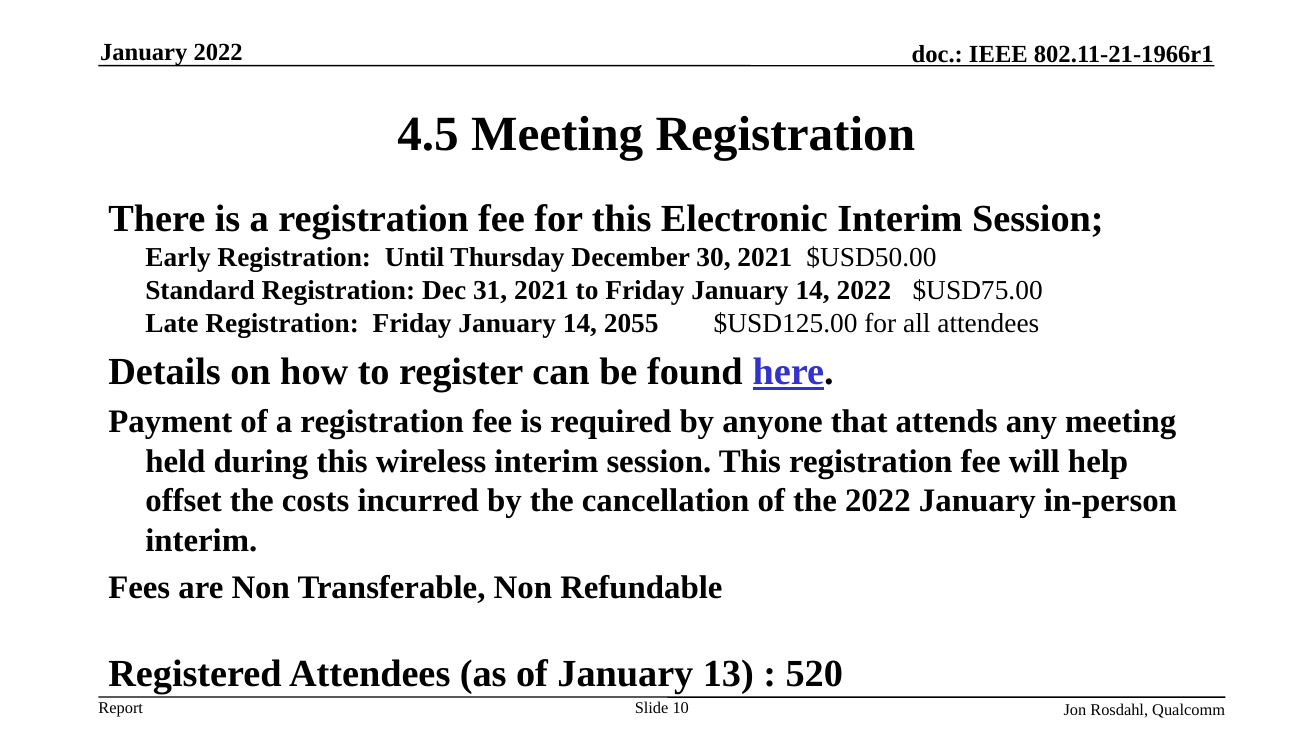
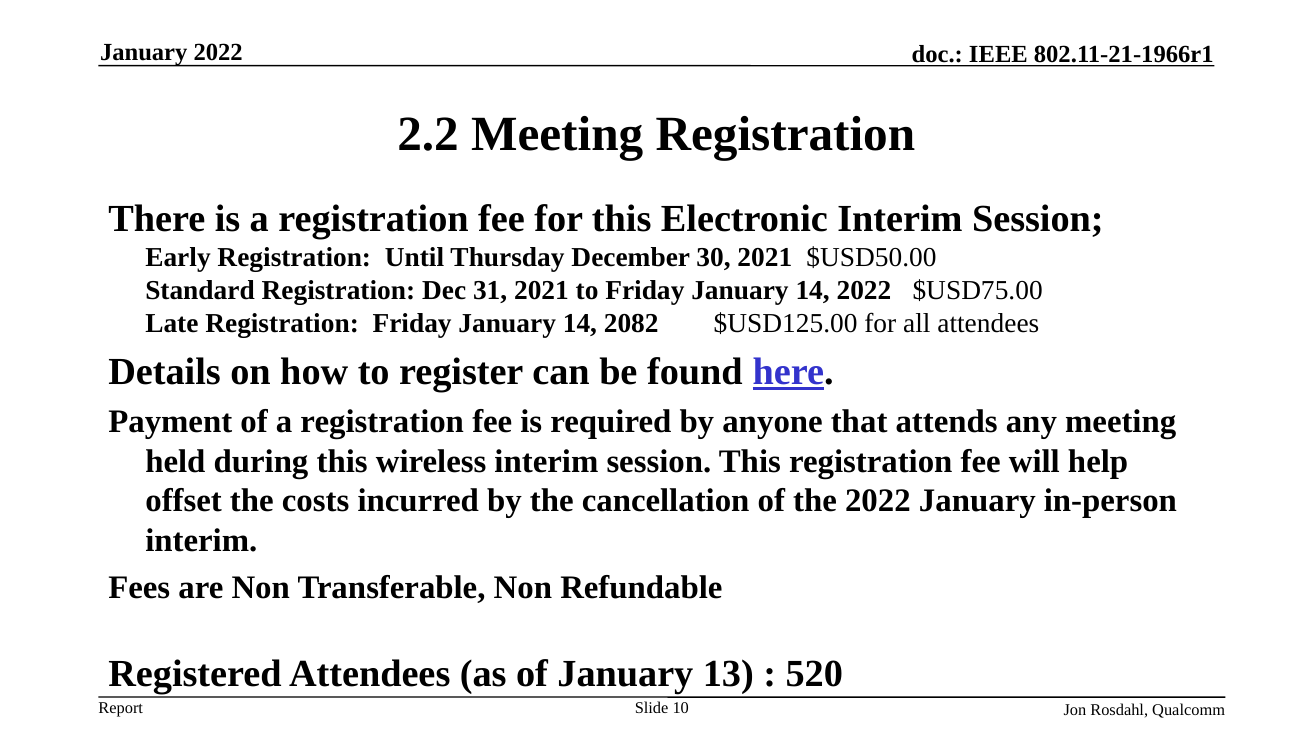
4.5: 4.5 -> 2.2
2055: 2055 -> 2082
